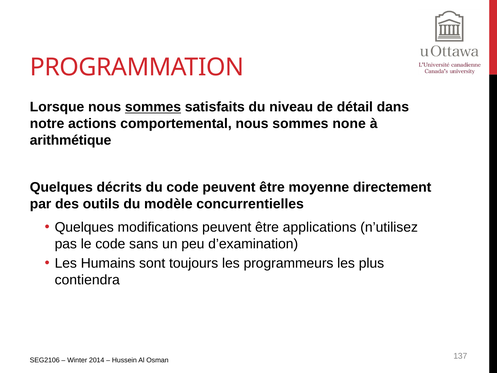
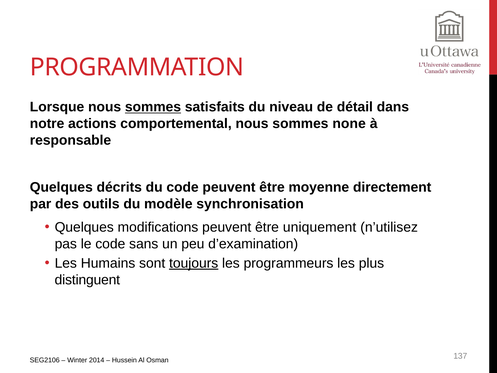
arithmétique: arithmétique -> responsable
concurrentielles: concurrentielles -> synchronisation
applications: applications -> uniquement
toujours underline: none -> present
contiendra: contiendra -> distinguent
